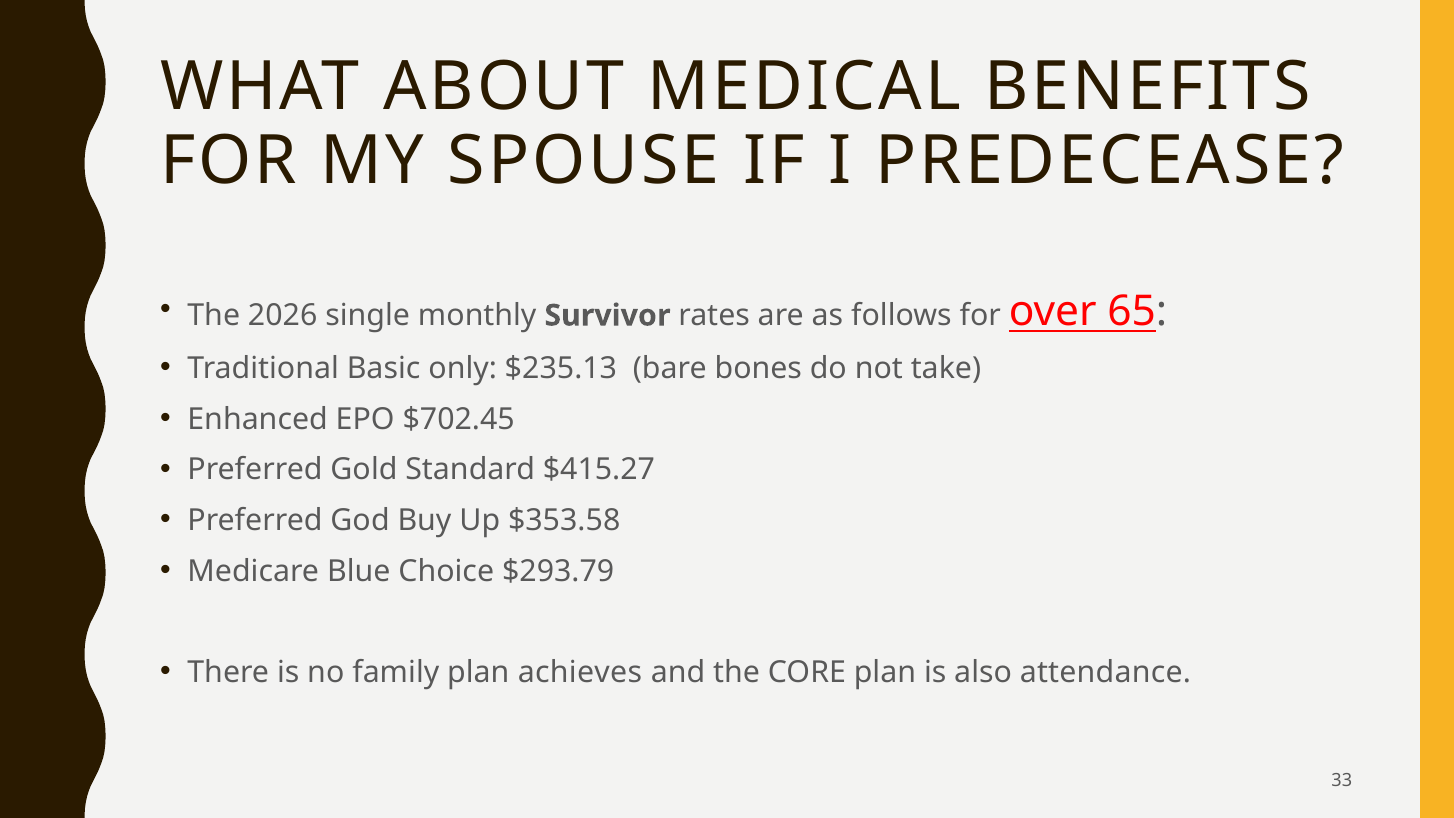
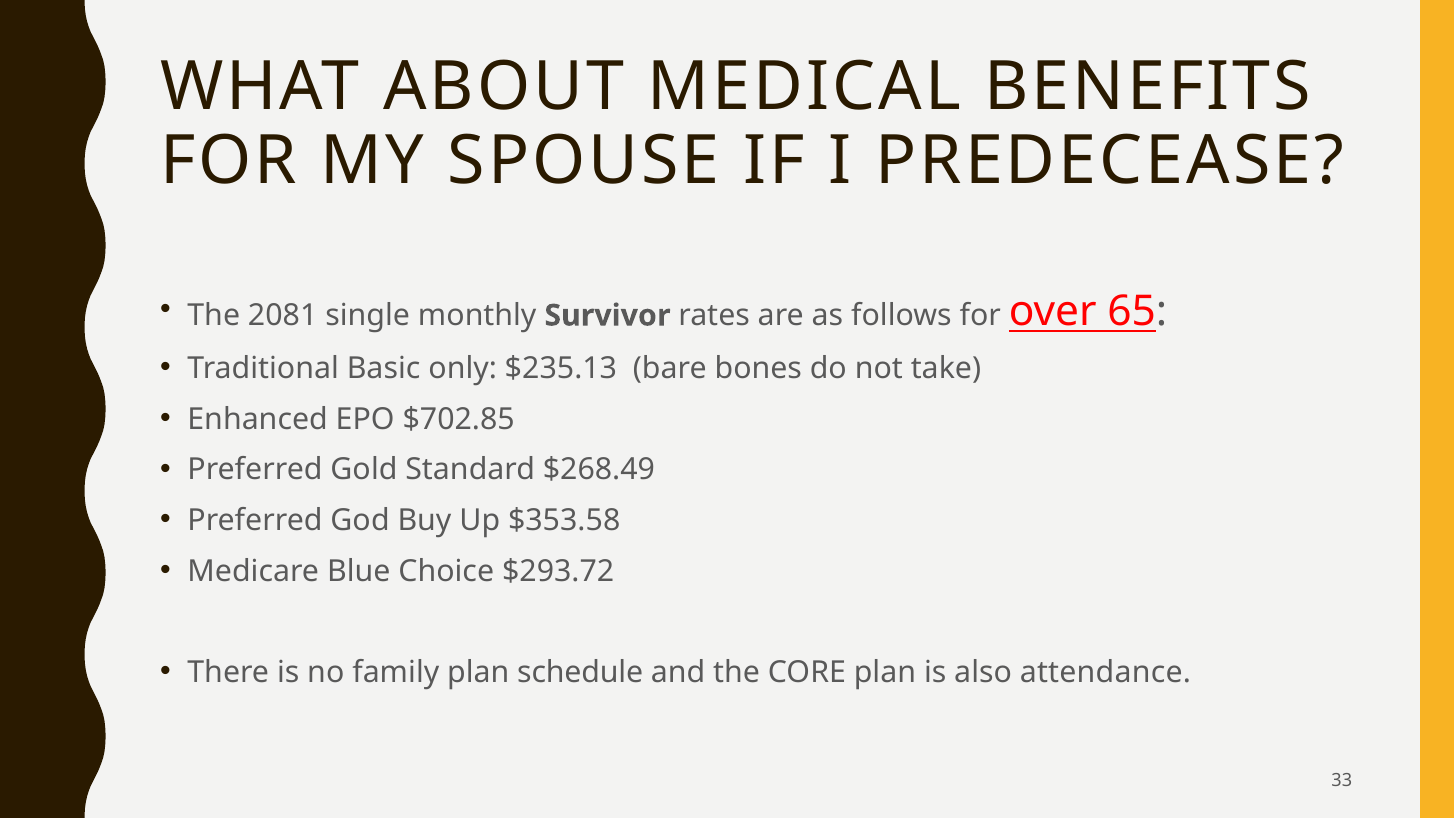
2026: 2026 -> 2081
$702.45: $702.45 -> $702.85
$415.27: $415.27 -> $268.49
$293.79: $293.79 -> $293.72
achieves: achieves -> schedule
